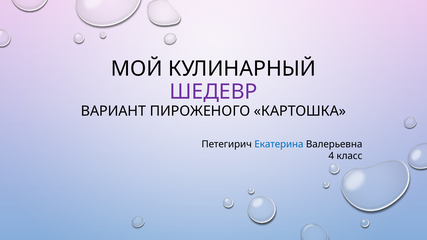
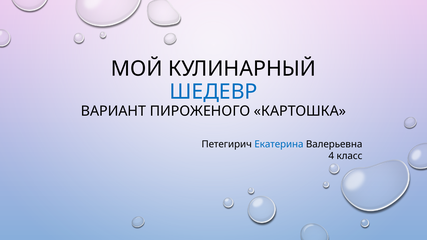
ШЕДЕВР colour: purple -> blue
